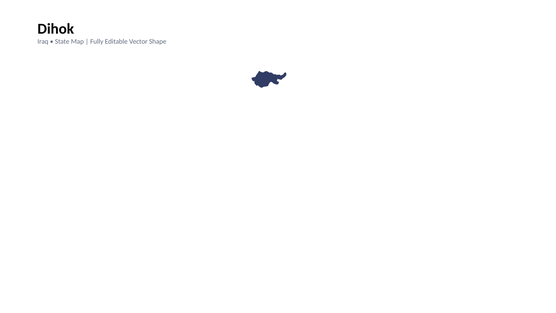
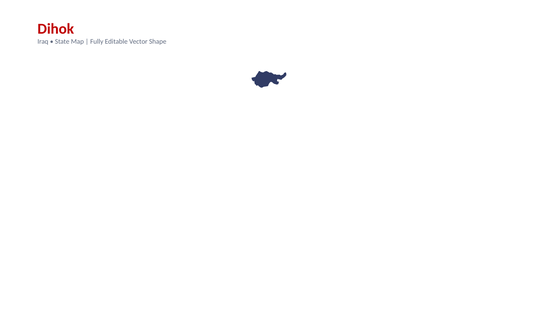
Dihok colour: black -> red
